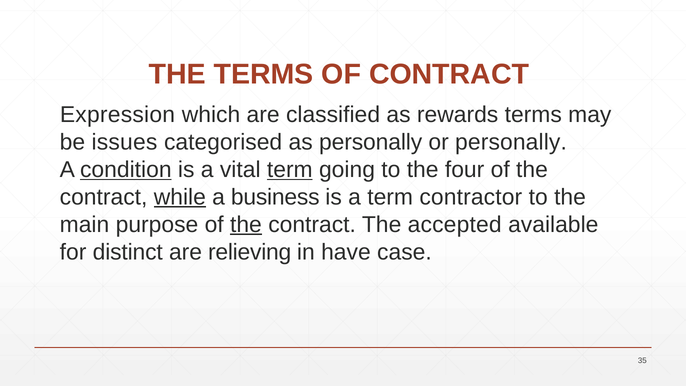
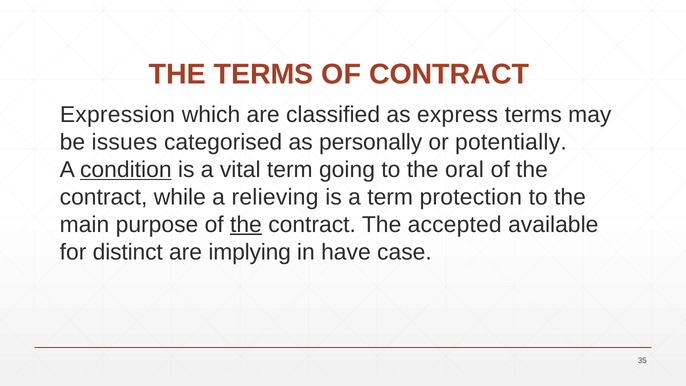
rewards: rewards -> express
or personally: personally -> potentially
term at (290, 170) underline: present -> none
four: four -> oral
while underline: present -> none
business: business -> relieving
contractor: contractor -> protection
relieving: relieving -> implying
